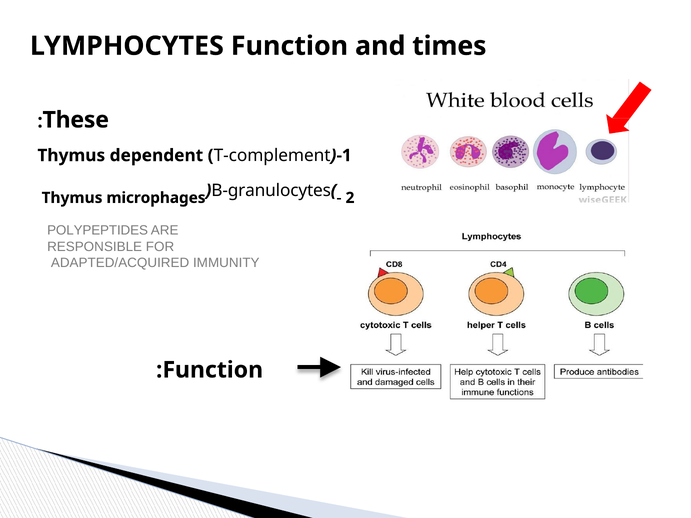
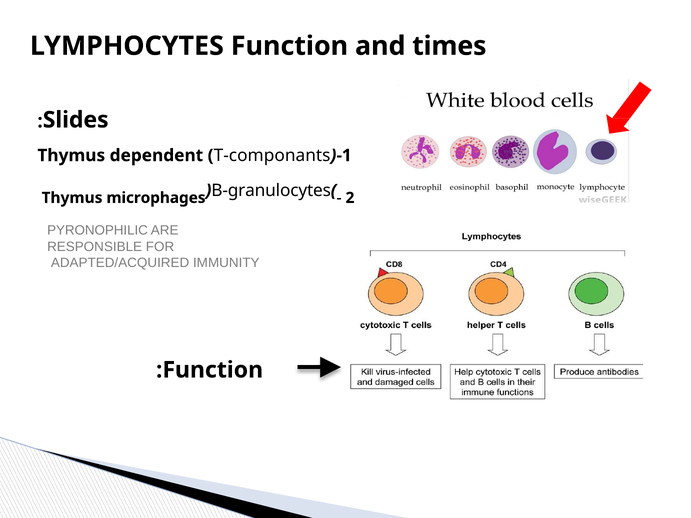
These: These -> Slides
T-complement: T-complement -> T-componants
POLYPEPTIDES: POLYPEPTIDES -> PYRONOPHILIC
